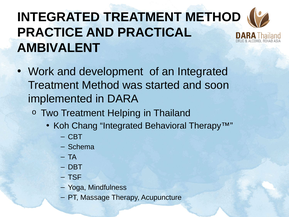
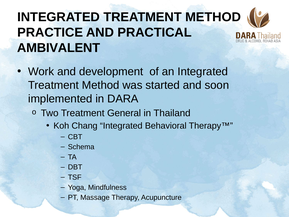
Helping: Helping -> General
